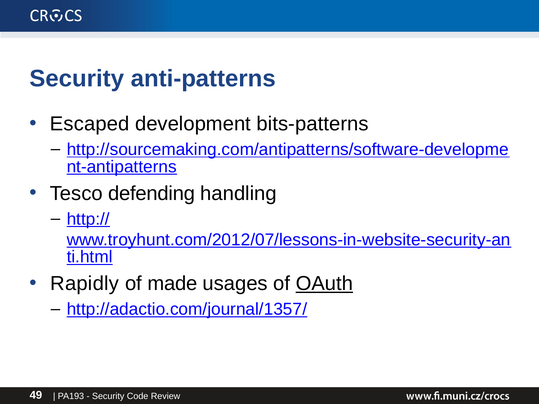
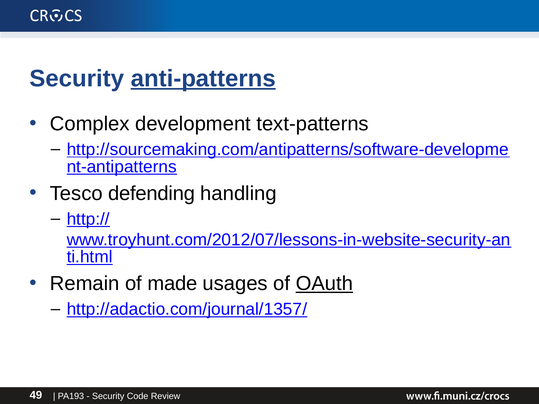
anti-patterns underline: none -> present
Escaped: Escaped -> Complex
bits-patterns: bits-patterns -> text-patterns
Rapidly: Rapidly -> Remain
